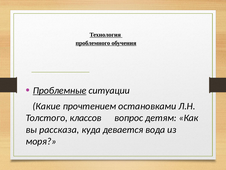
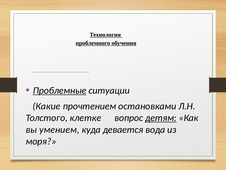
классов: классов -> клетке
детям underline: none -> present
рассказа: рассказа -> умением
